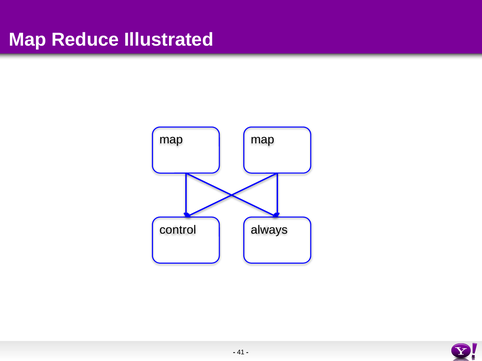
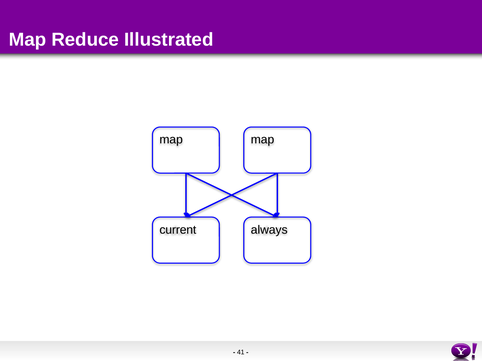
control: control -> current
